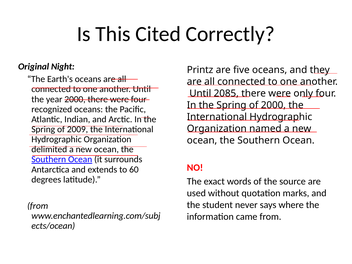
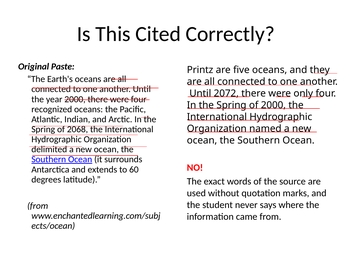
Night: Night -> Paste
2085: 2085 -> 2072
2009: 2009 -> 2068
